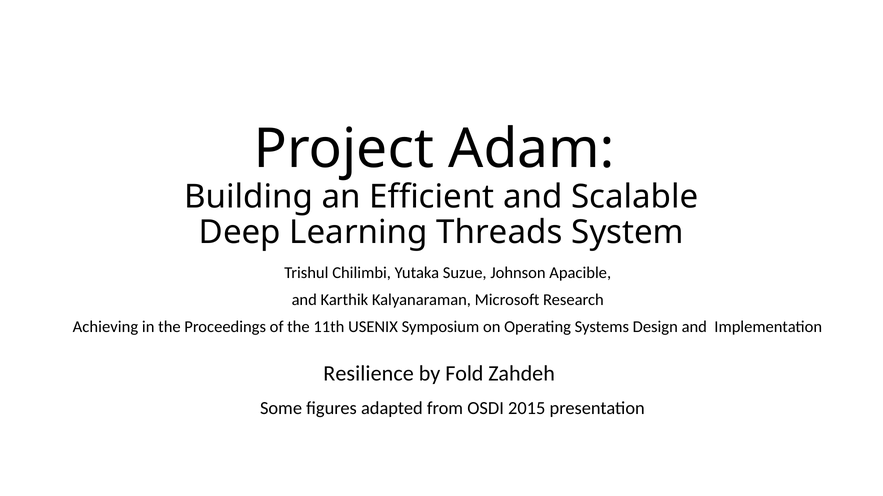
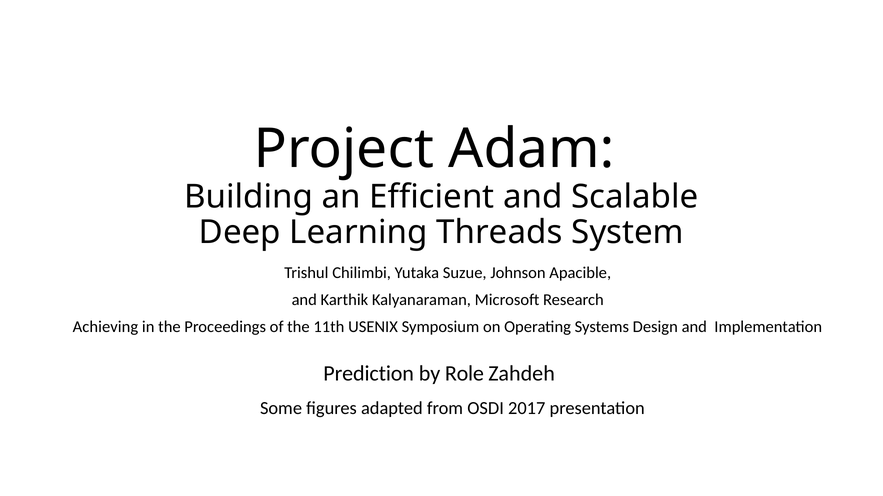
Resilience: Resilience -> Prediction
Fold: Fold -> Role
2015: 2015 -> 2017
